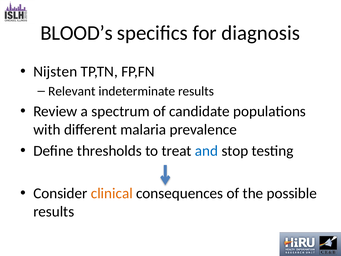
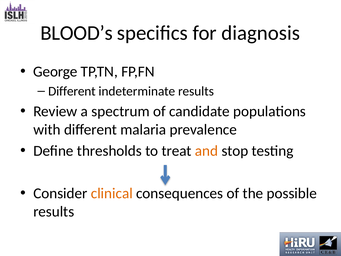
Nijsten: Nijsten -> George
Relevant at (72, 91): Relevant -> Different
and colour: blue -> orange
